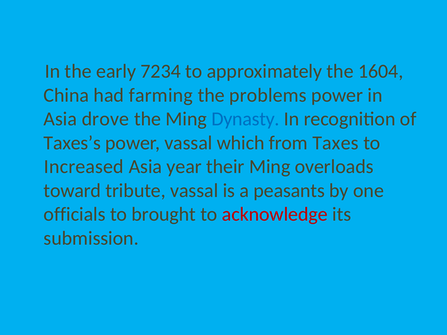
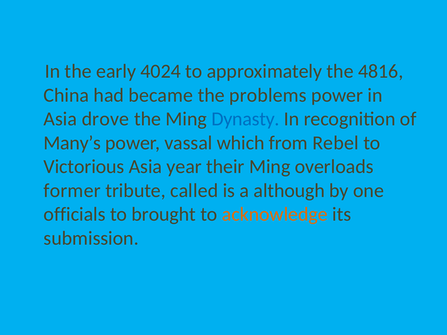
7234: 7234 -> 4024
1604: 1604 -> 4816
farming: farming -> became
Taxes’s: Taxes’s -> Many’s
Taxes: Taxes -> Rebel
Increased: Increased -> Victorious
toward: toward -> former
tribute vassal: vassal -> called
peasants: peasants -> although
acknowledge colour: red -> orange
